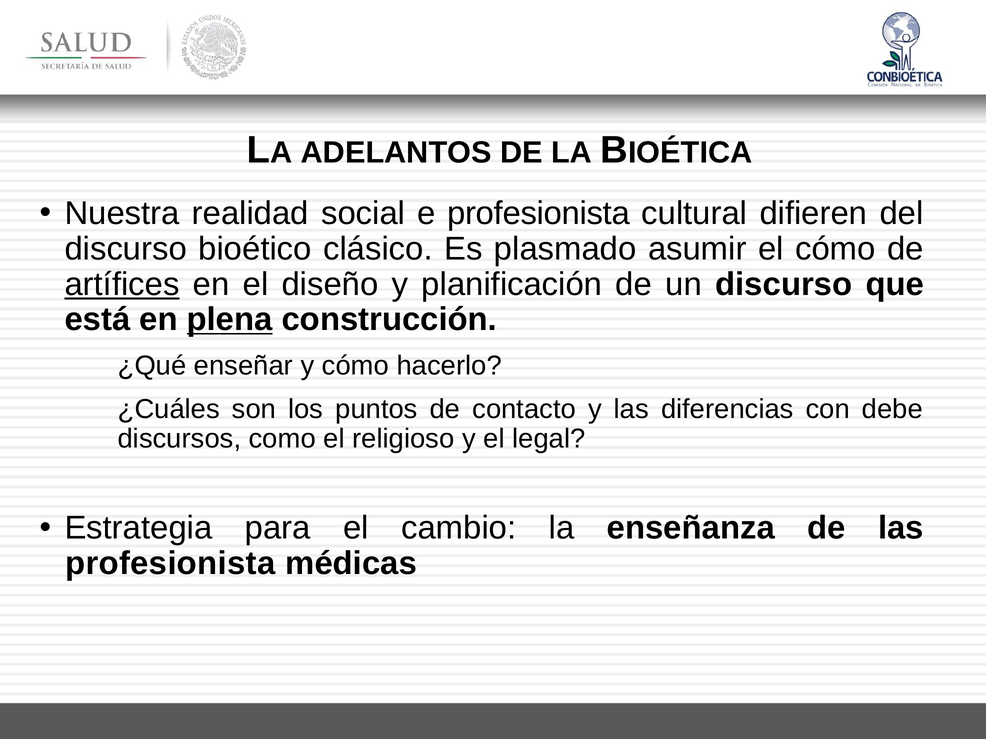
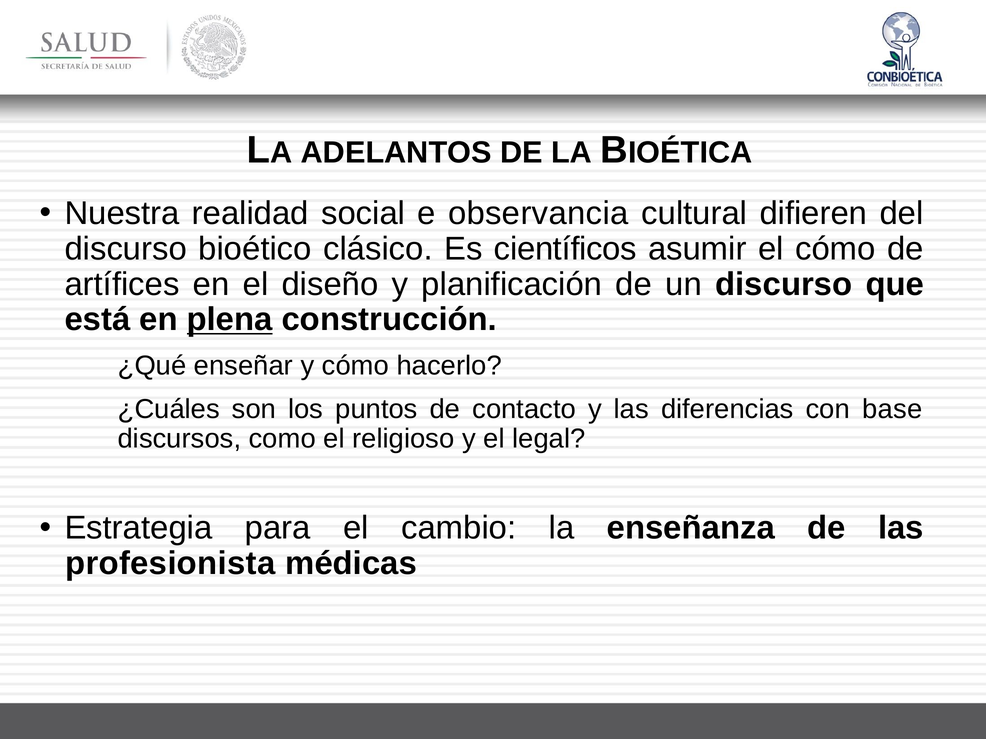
e profesionista: profesionista -> observancia
plasmado: plasmado -> científicos
artífices underline: present -> none
debe: debe -> base
